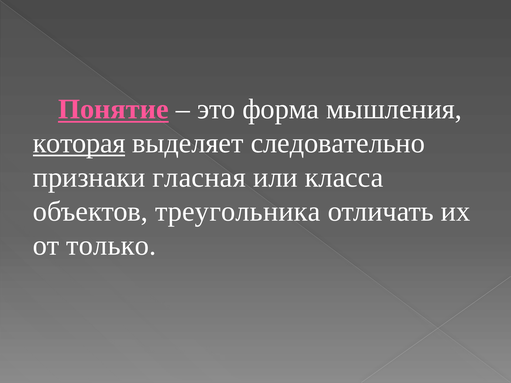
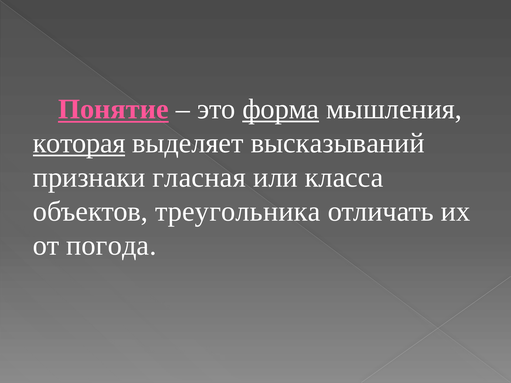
форма underline: none -> present
следовательно: следовательно -> высказываний
только: только -> погода
